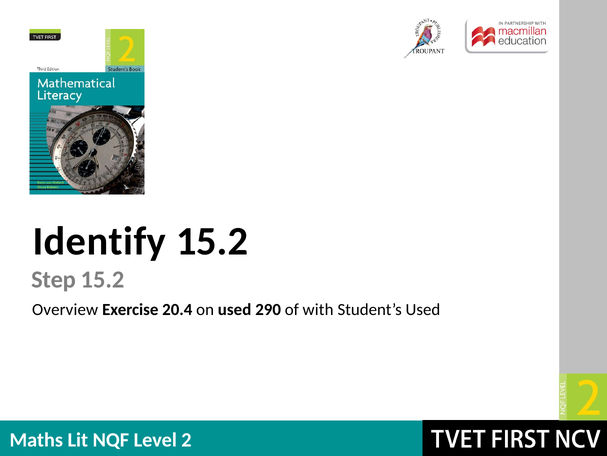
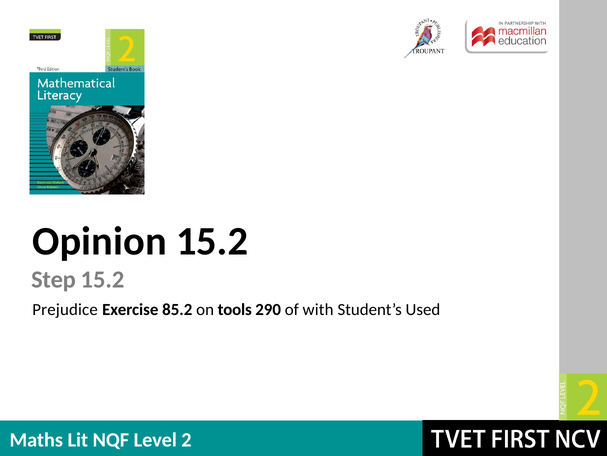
Identify: Identify -> Opinion
Overview: Overview -> Prejudice
20.4: 20.4 -> 85.2
on used: used -> tools
